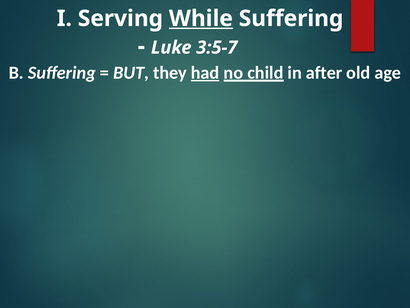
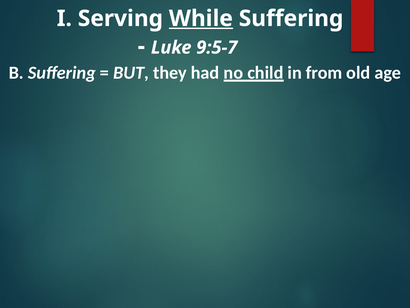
3:5-7: 3:5-7 -> 9:5-7
had underline: present -> none
after: after -> from
